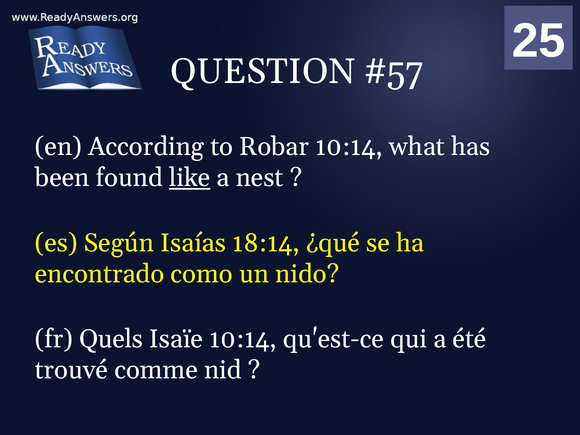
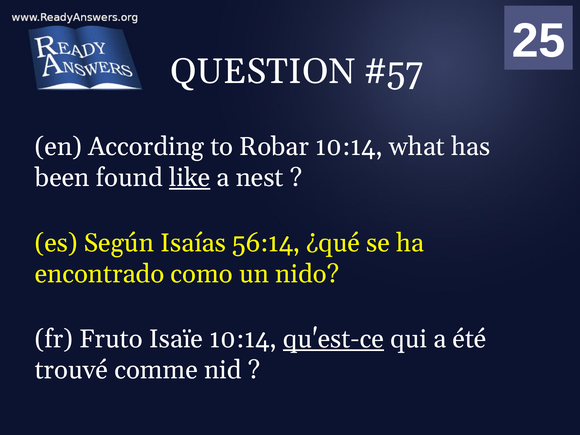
18:14: 18:14 -> 56:14
Quels: Quels -> Fruto
qu'est-ce underline: none -> present
